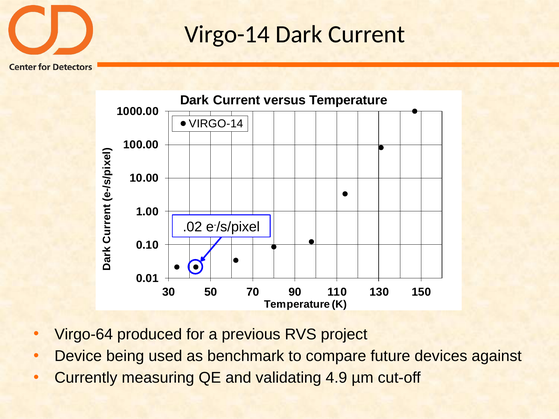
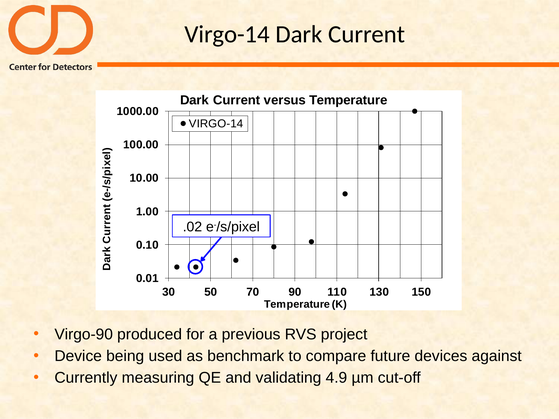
Virgo-64: Virgo-64 -> Virgo-90
